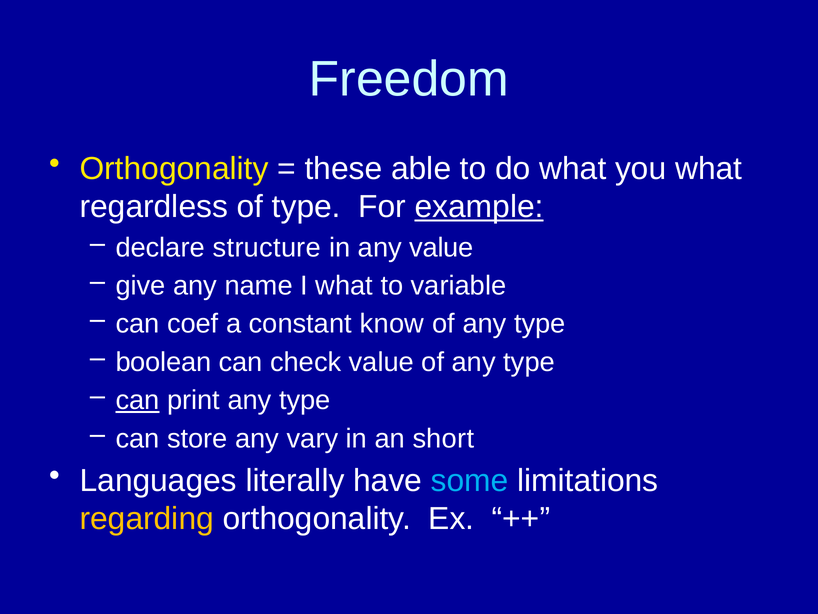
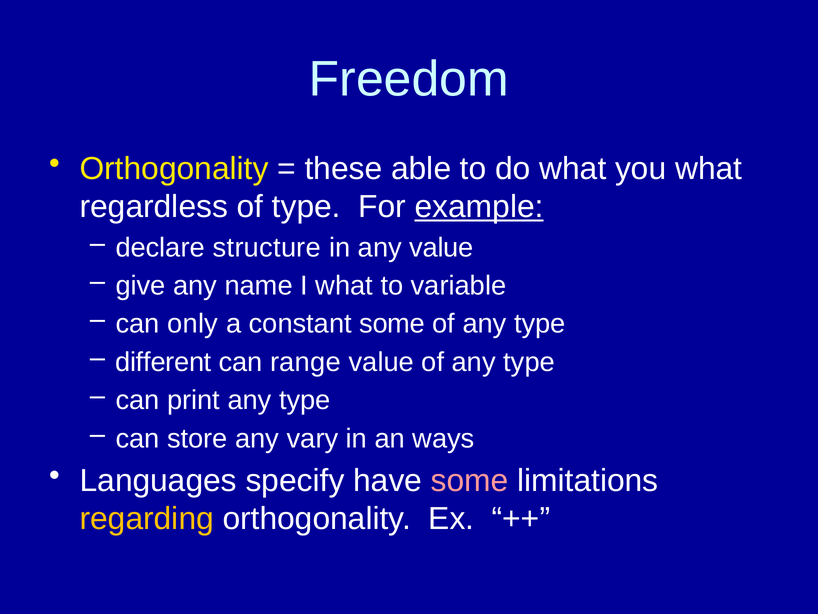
coef: coef -> only
constant know: know -> some
boolean: boolean -> different
check: check -> range
can at (138, 400) underline: present -> none
short: short -> ways
literally: literally -> specify
some at (470, 480) colour: light blue -> pink
